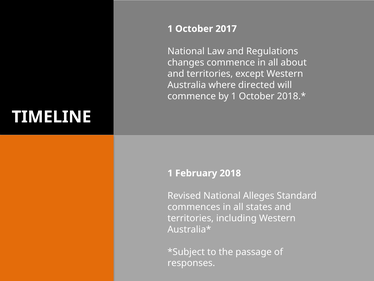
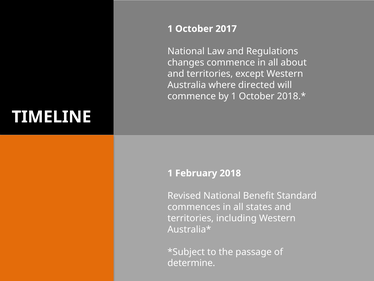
Alleges: Alleges -> Benefit
responses: responses -> determine
